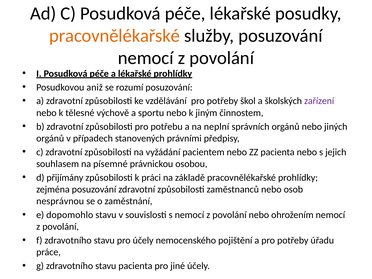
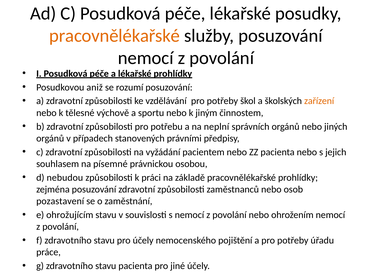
zařízení colour: purple -> orange
přijímány: přijímány -> nebudou
nesprávnou: nesprávnou -> pozastavení
dopomohlo: dopomohlo -> ohrožujícím
